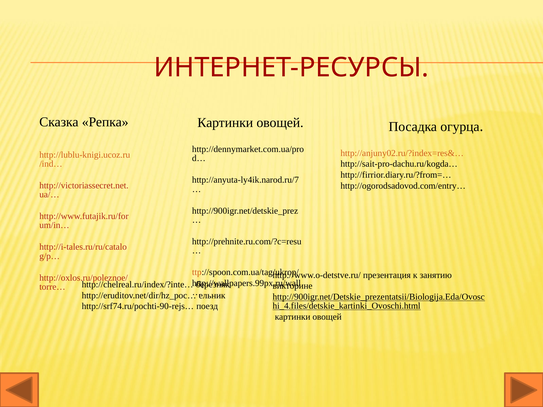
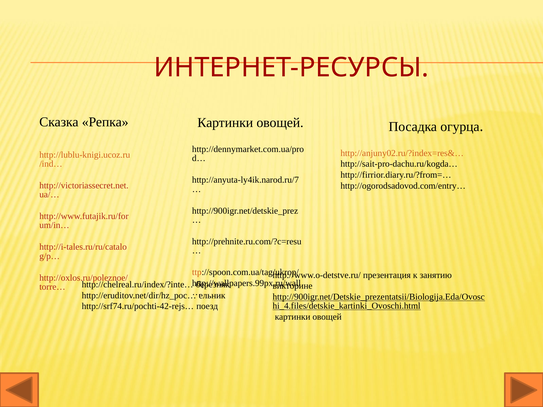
http://srf74.ru/pochti-90-rejs…: http://srf74.ru/pochti-90-rejs… -> http://srf74.ru/pochti-42-rejs…
